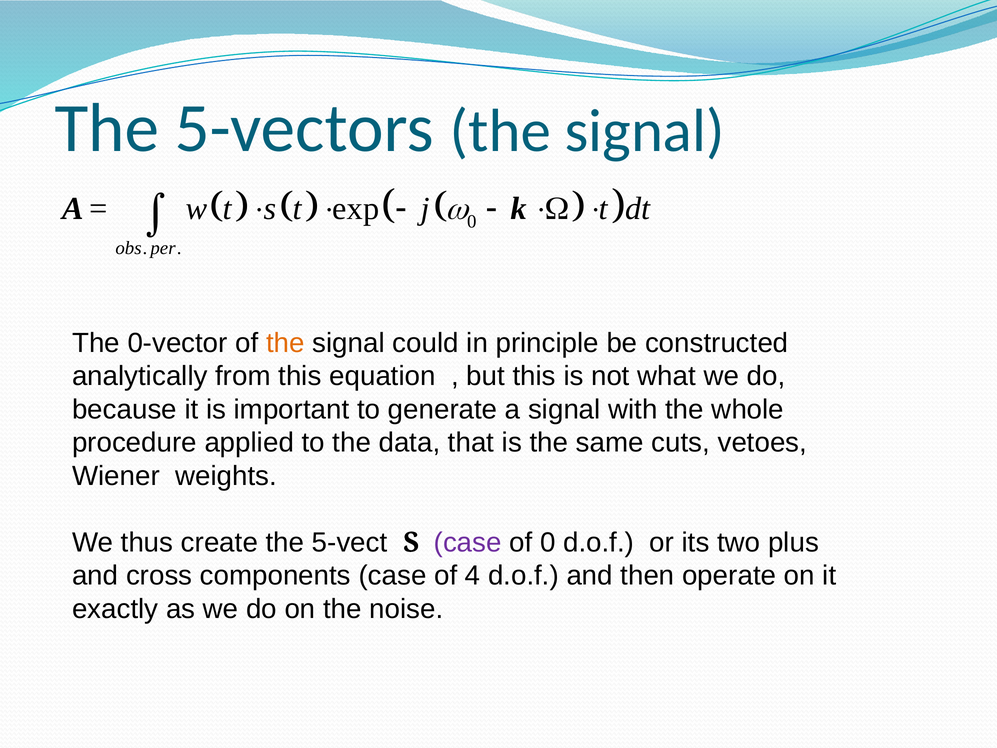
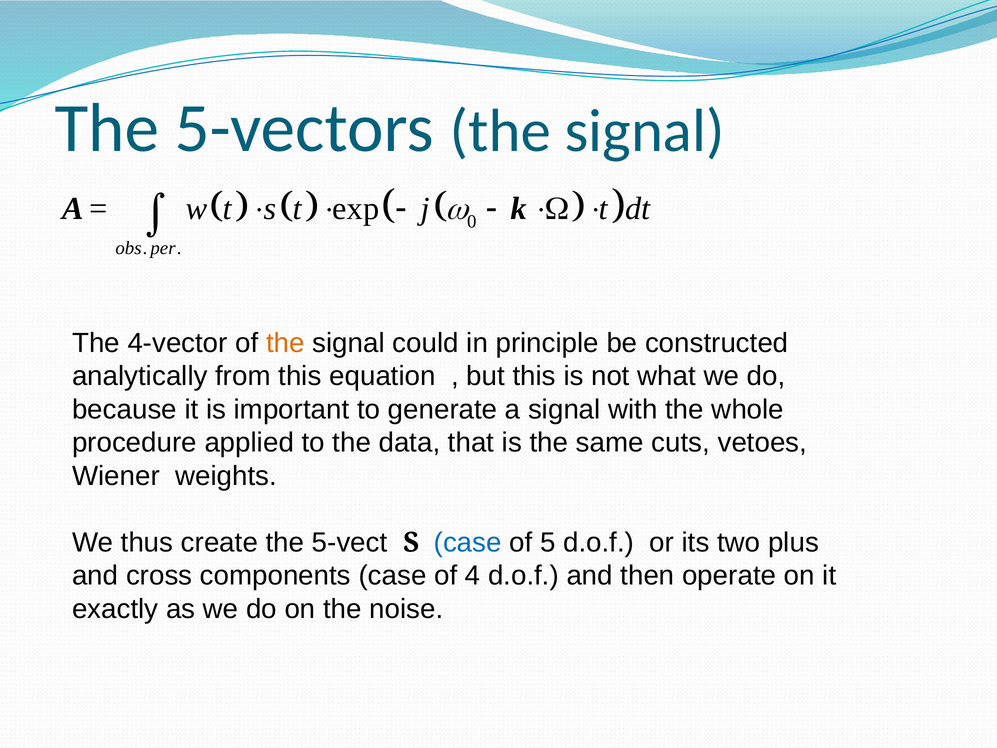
0-vector: 0-vector -> 4-vector
case at (468, 542) colour: purple -> blue
of 0: 0 -> 5
